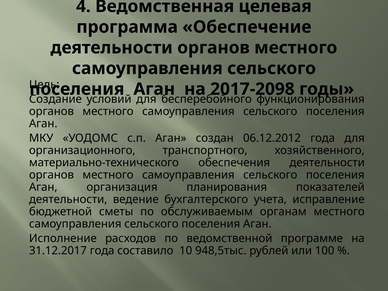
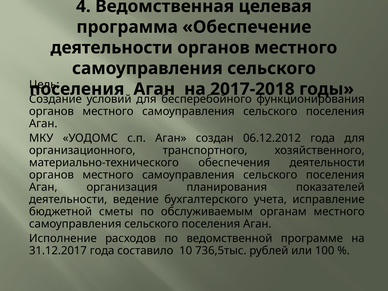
2017-2098: 2017-2098 -> 2017-2018
948,5тыс: 948,5тыс -> 736,5тыс
